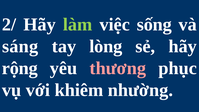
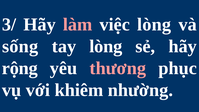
2/: 2/ -> 3/
làm colour: light green -> pink
việc sống: sống -> lòng
sáng: sáng -> sống
